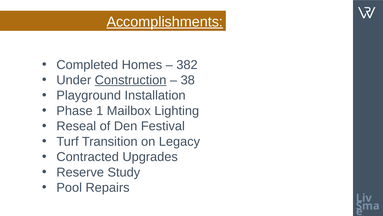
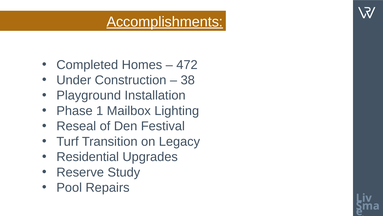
382: 382 -> 472
Construction underline: present -> none
Contracted: Contracted -> Residential
